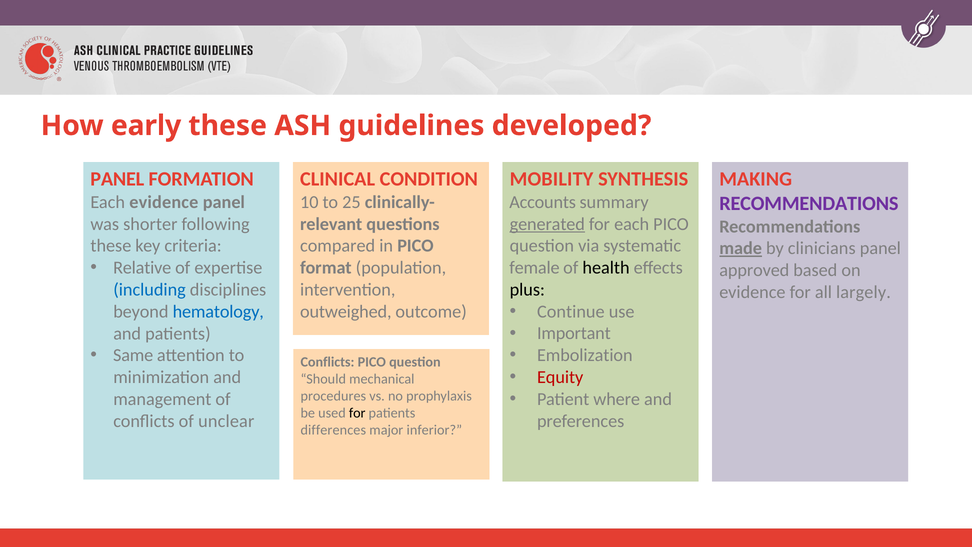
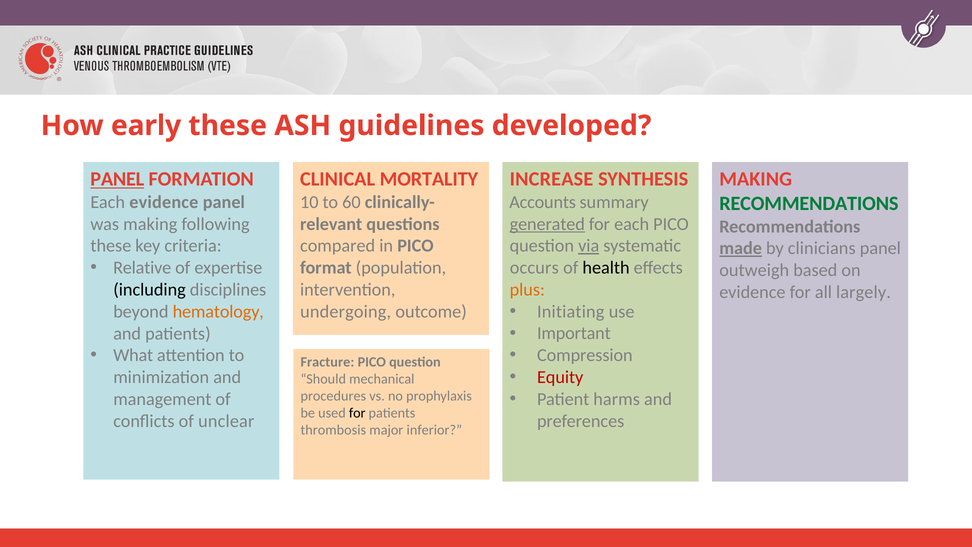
PANEL at (117, 179) underline: none -> present
CONDITION: CONDITION -> MORTALITY
MOBILITY: MOBILITY -> INCREASE
25: 25 -> 60
RECOMMENDATIONS at (809, 203) colour: purple -> green
was shorter: shorter -> making
via underline: none -> present
female: female -> occurs
approved: approved -> outweigh
including colour: blue -> black
plus colour: black -> orange
Continue: Continue -> Initiating
hematology colour: blue -> orange
outweighed: outweighed -> undergoing
Same: Same -> What
Embolization: Embolization -> Compression
Conflicts at (327, 362): Conflicts -> Fracture
where: where -> harms
differences: differences -> thrombosis
